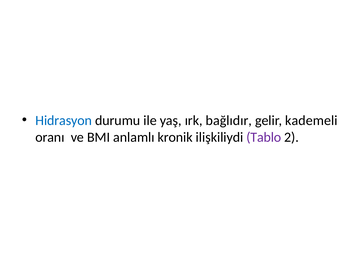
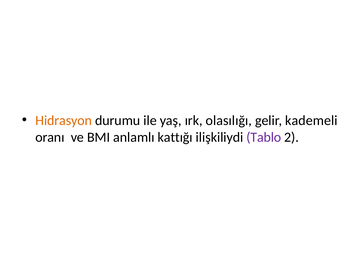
Hidrasyon colour: blue -> orange
bağlıdır: bağlıdır -> olasılığı
kronik: kronik -> kattığı
